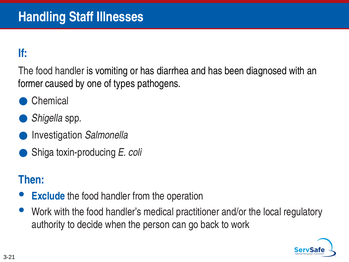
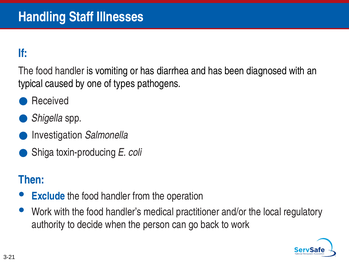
former: former -> typical
Chemical: Chemical -> Received
